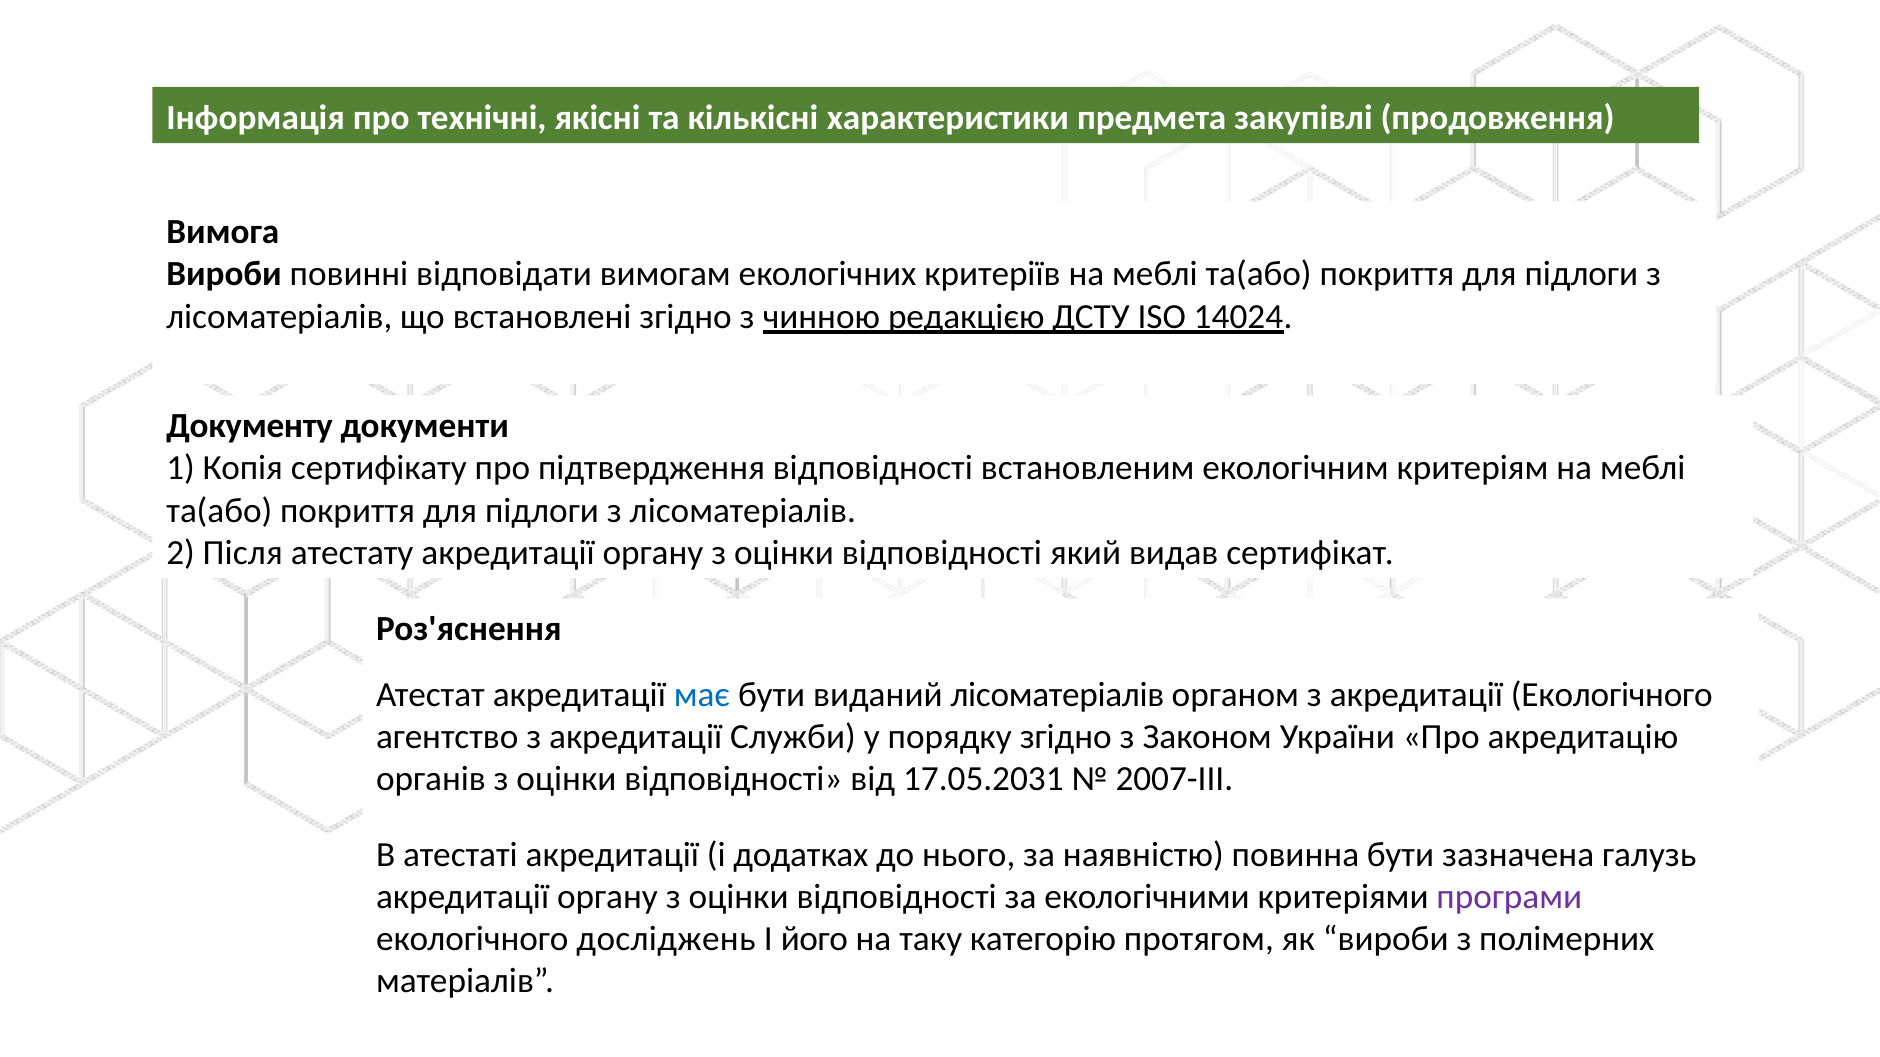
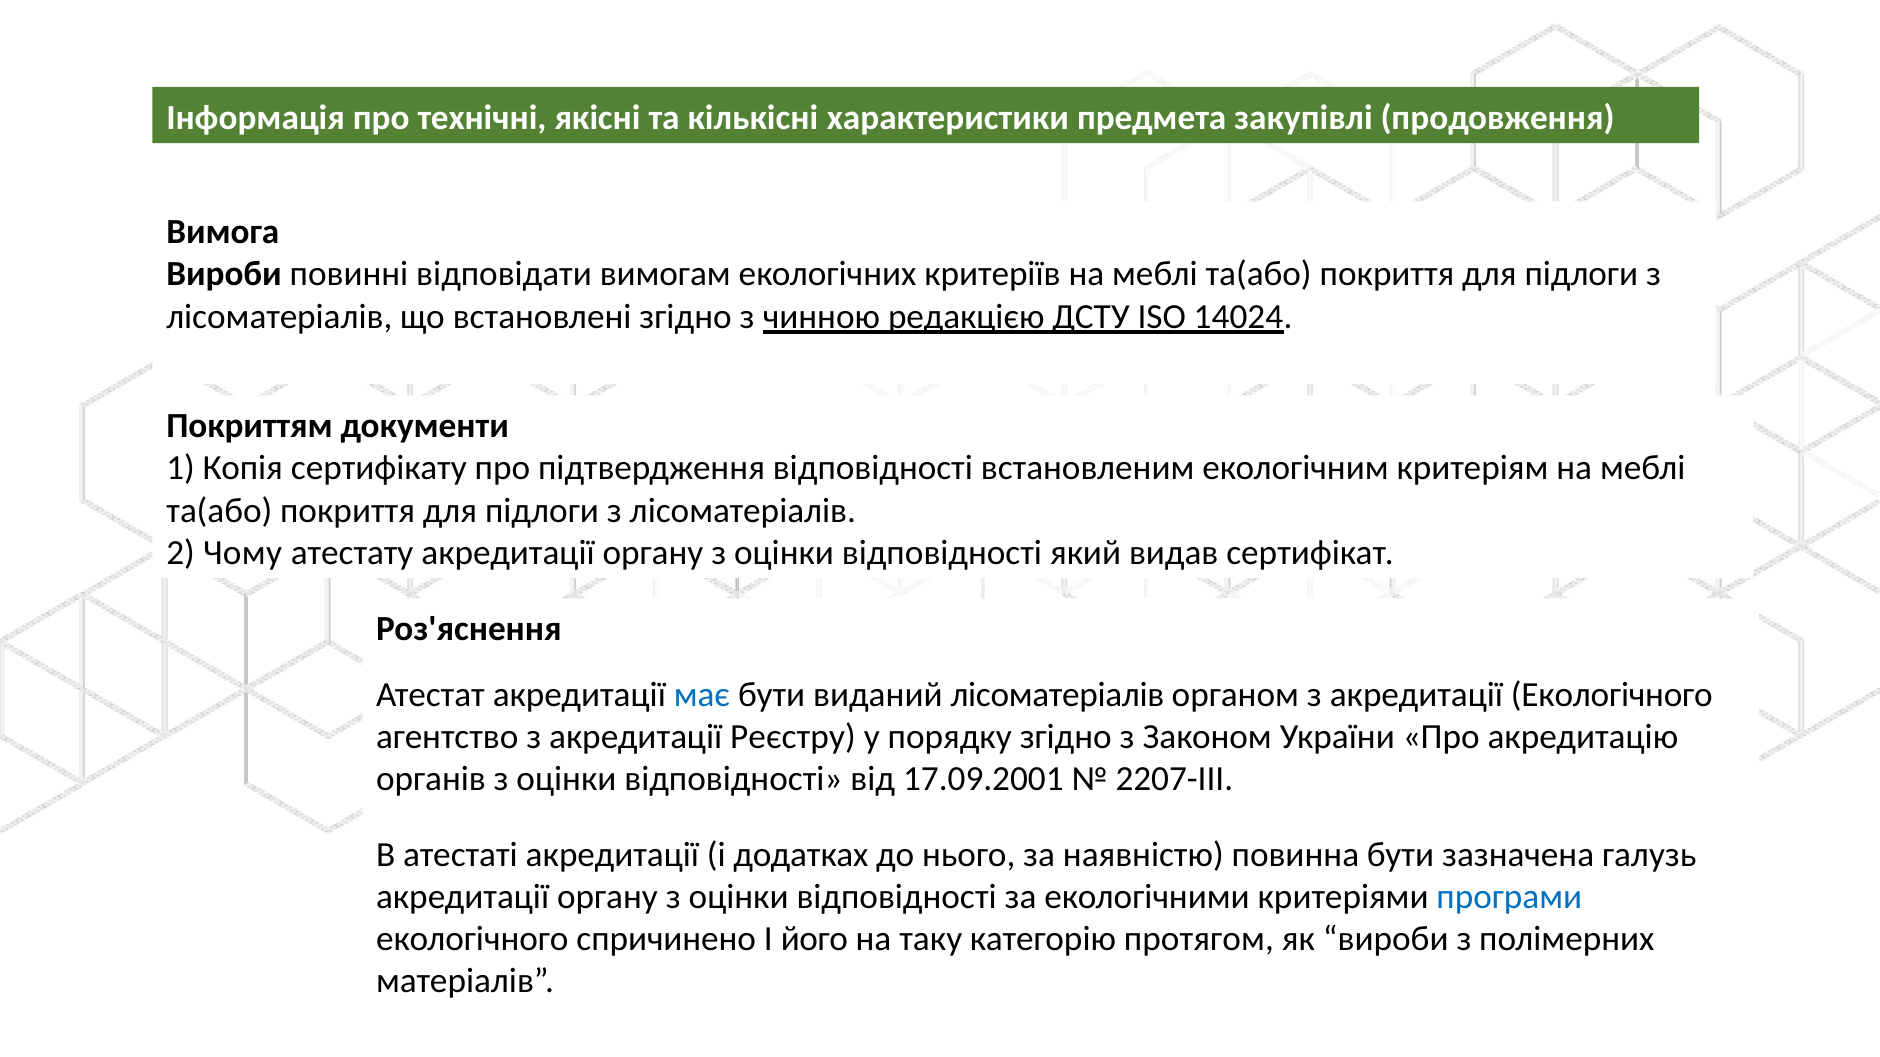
Документу: Документу -> Покриттям
Після: Після -> Чому
Служби: Служби -> Реєстру
17.05.2031: 17.05.2031 -> 17.09.2001
2007-III: 2007-III -> 2207-III
програми colour: purple -> blue
досліджень: досліджень -> спричинено
